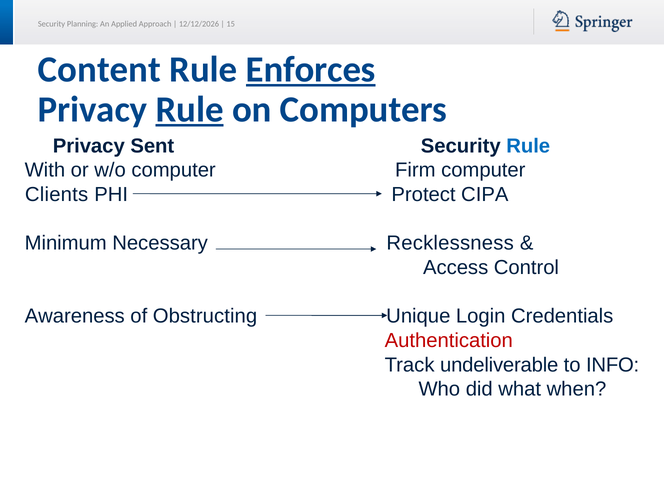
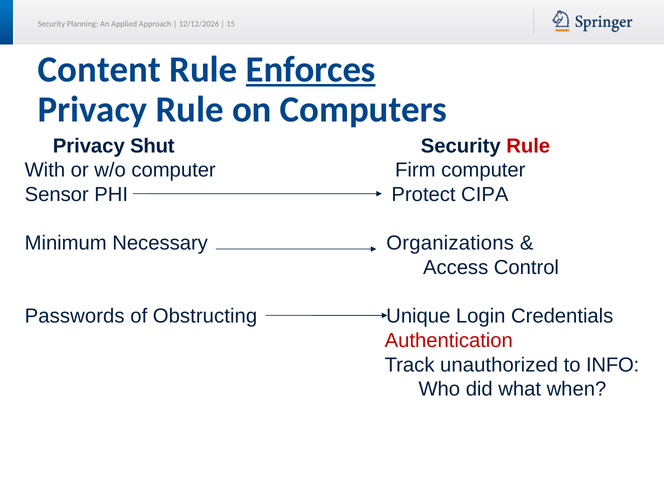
Rule at (190, 109) underline: present -> none
Sent: Sent -> Shut
Rule at (528, 146) colour: blue -> red
Clients: Clients -> Sensor
Recklessness: Recklessness -> Organizations
Awareness: Awareness -> Passwords
undeliverable: undeliverable -> unauthorized
